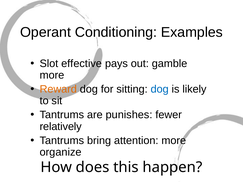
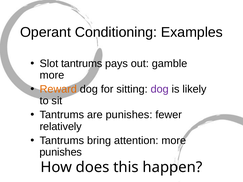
Slot effective: effective -> tantrums
dog at (160, 89) colour: blue -> purple
organize at (61, 152): organize -> punishes
